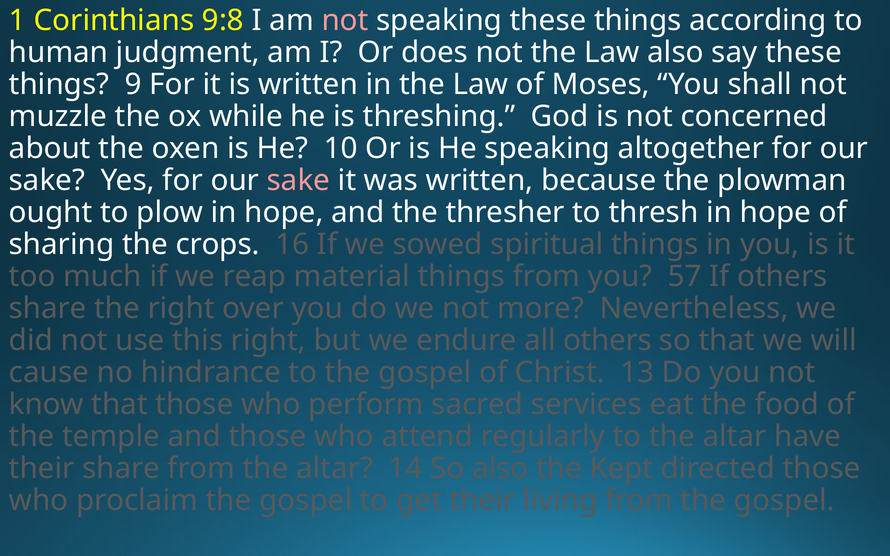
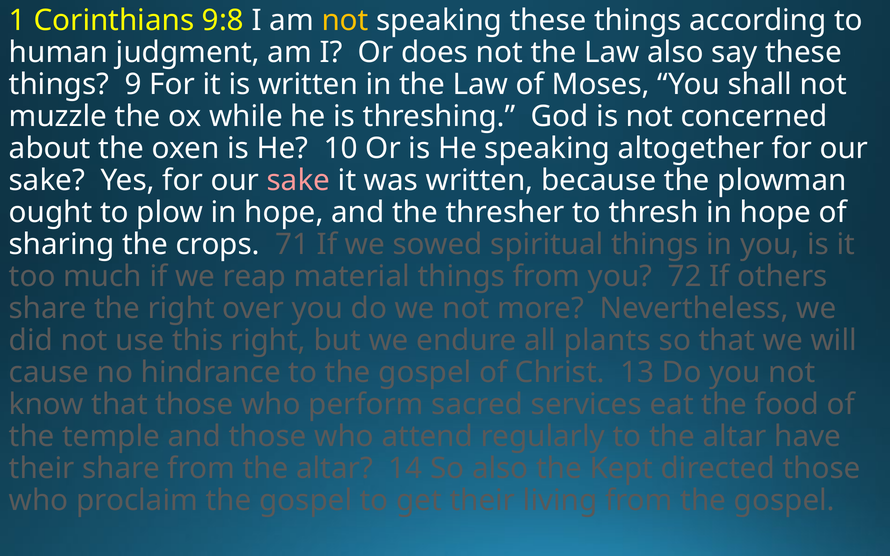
not at (345, 20) colour: pink -> yellow
16: 16 -> 71
57: 57 -> 72
all others: others -> plants
